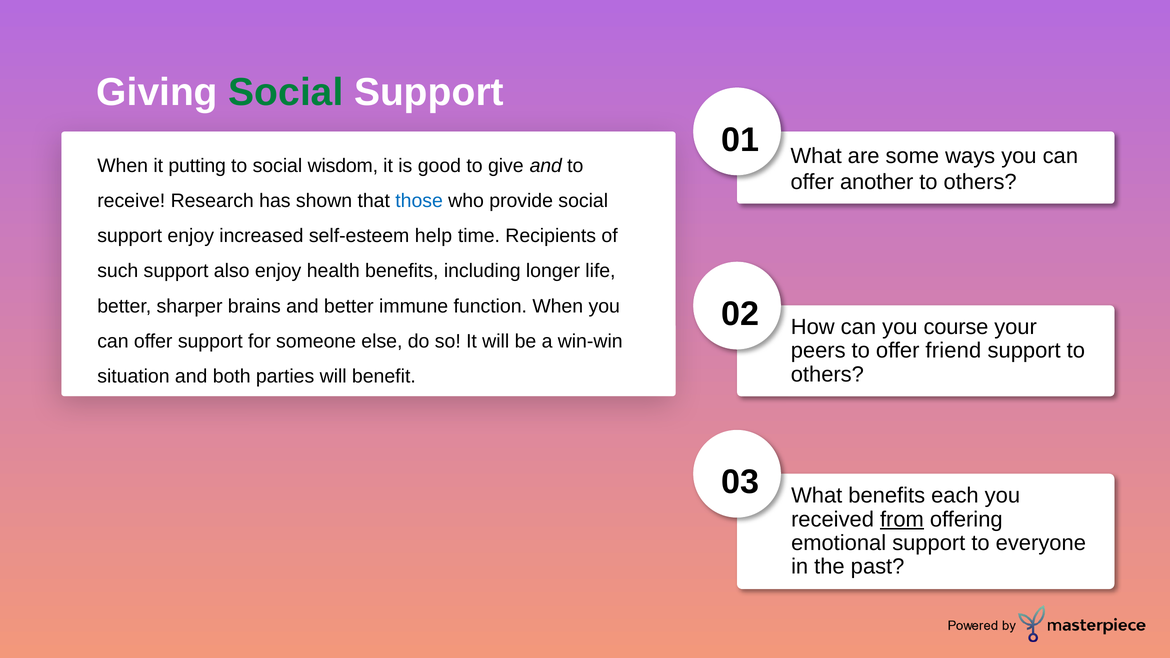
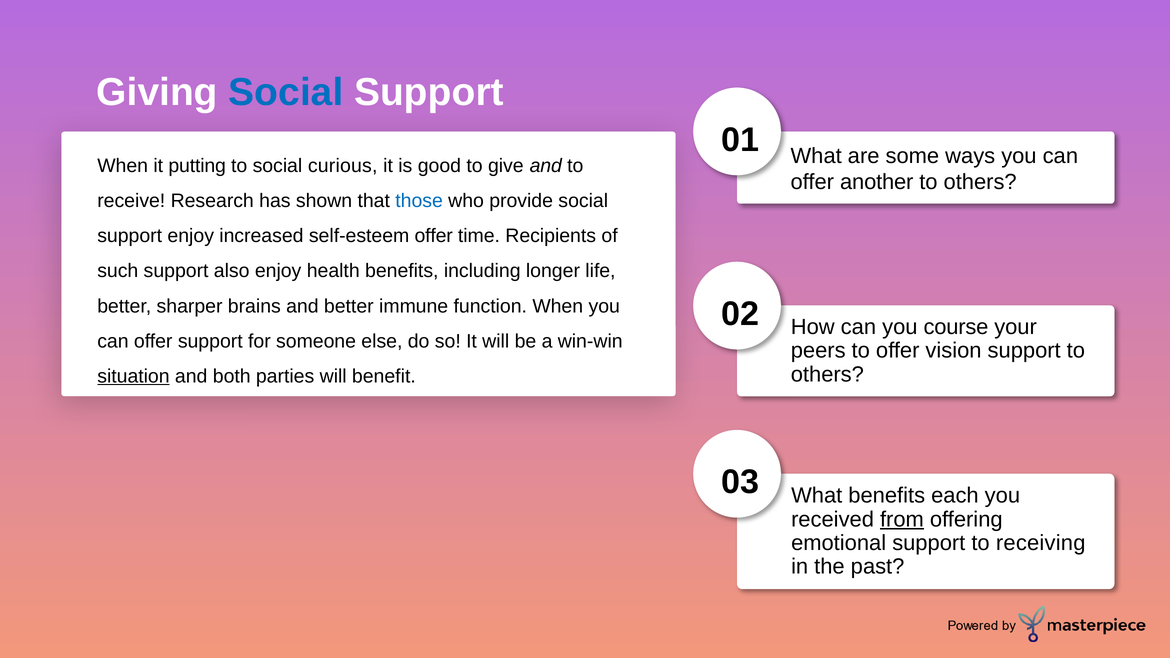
Social at (286, 92) colour: green -> blue
wisdom: wisdom -> curious
self-esteem help: help -> offer
friend: friend -> vision
situation underline: none -> present
everyone: everyone -> receiving
